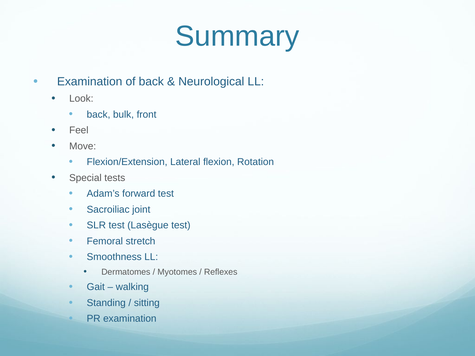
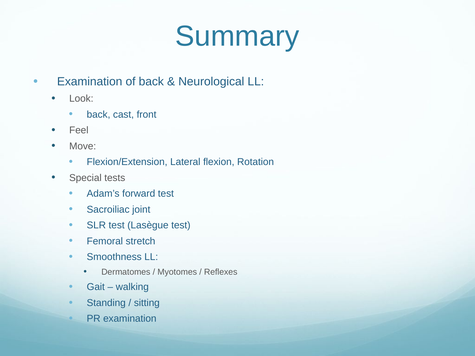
bulk: bulk -> cast
